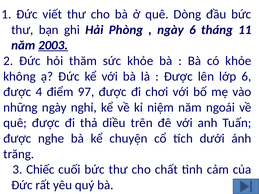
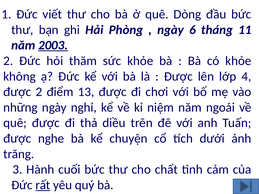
lớp 6: 6 -> 4
được 4: 4 -> 2
97: 97 -> 13
Chiếc: Chiếc -> Hành
rất underline: none -> present
